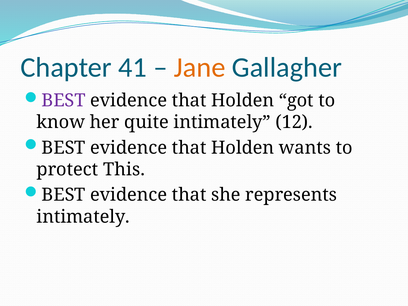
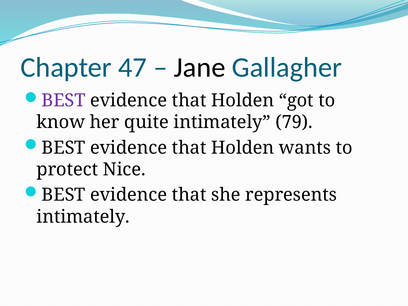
41: 41 -> 47
Jane colour: orange -> black
12: 12 -> 79
This: This -> Nice
